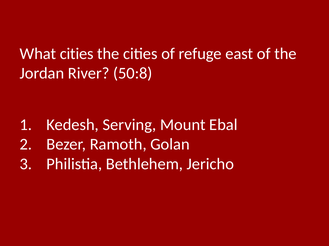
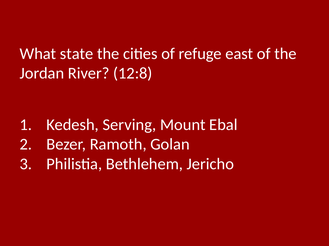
What cities: cities -> state
50:8: 50:8 -> 12:8
